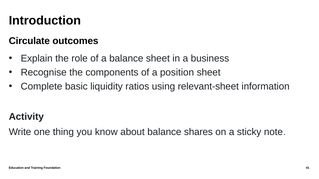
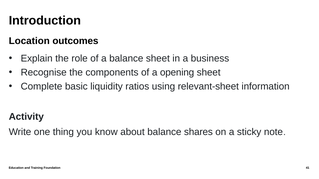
Circulate: Circulate -> Location
position: position -> opening
